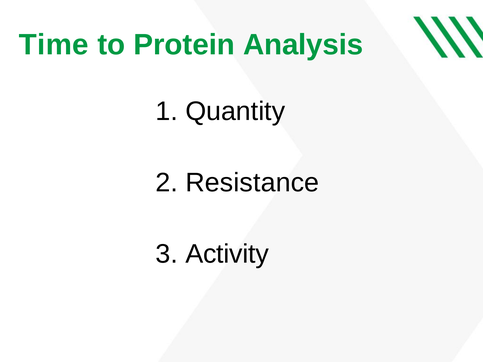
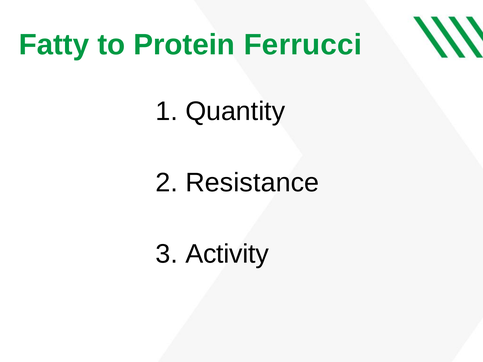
Time: Time -> Fatty
Analysis: Analysis -> Ferrucci
